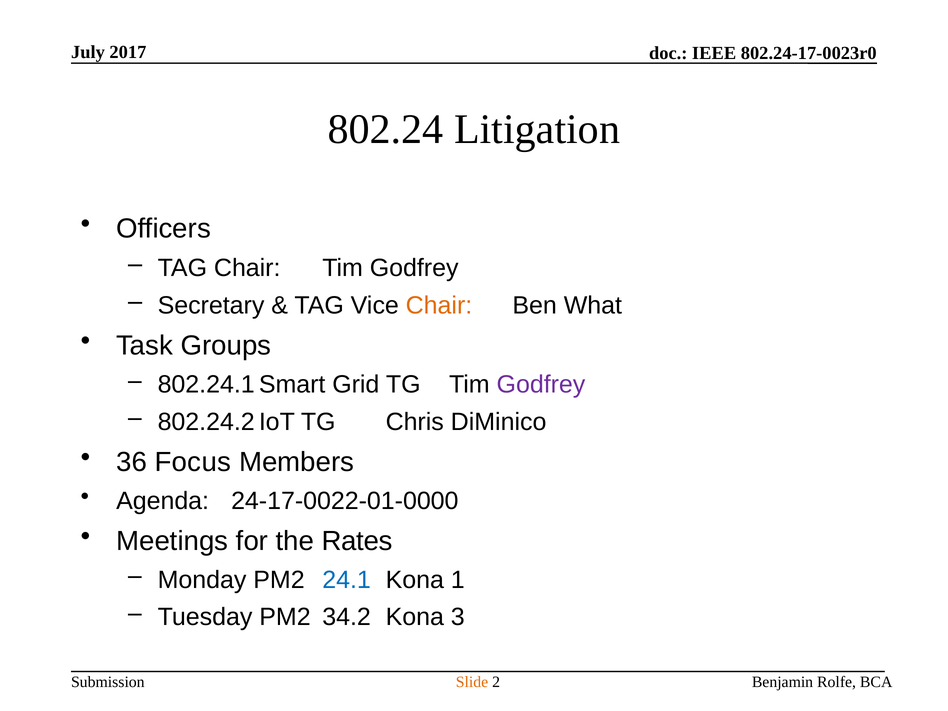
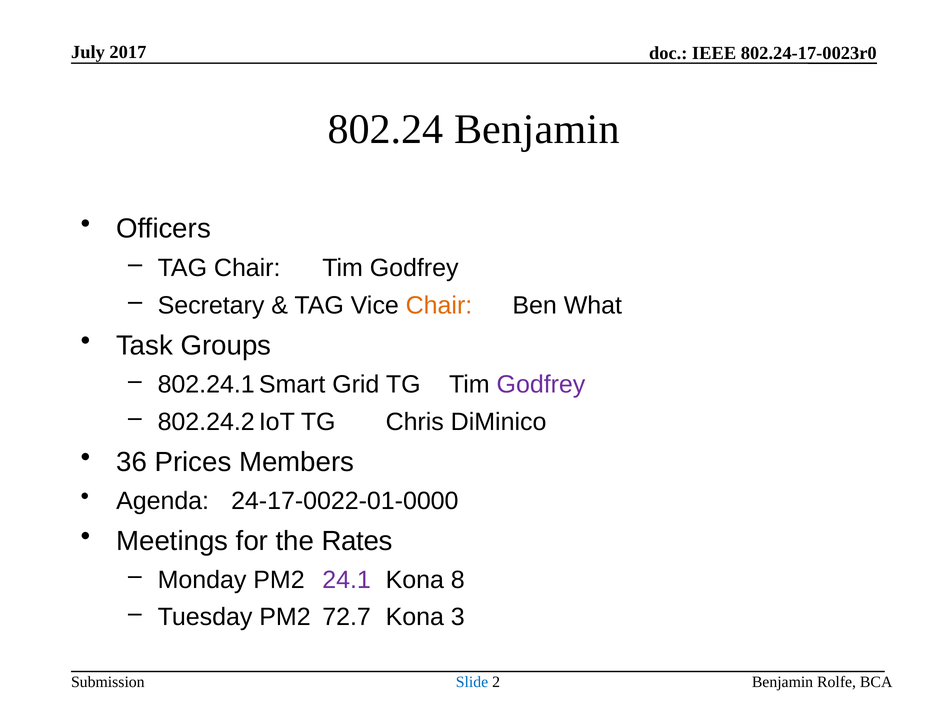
802.24 Litigation: Litigation -> Benjamin
Focus: Focus -> Prices
24.1 colour: blue -> purple
1: 1 -> 8
34.2: 34.2 -> 72.7
Slide colour: orange -> blue
